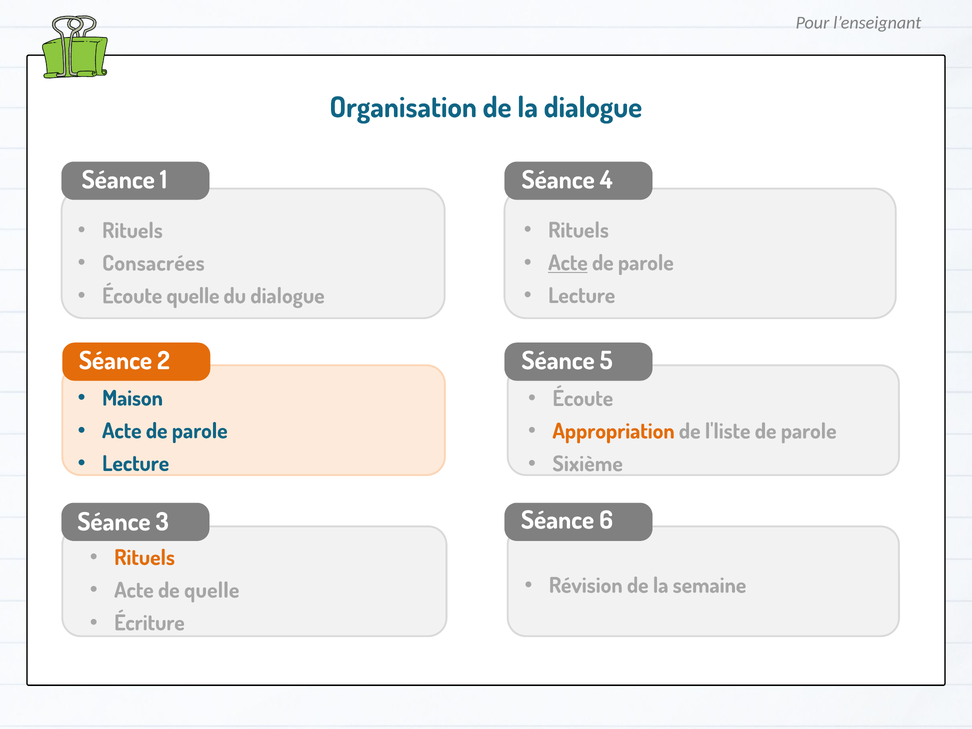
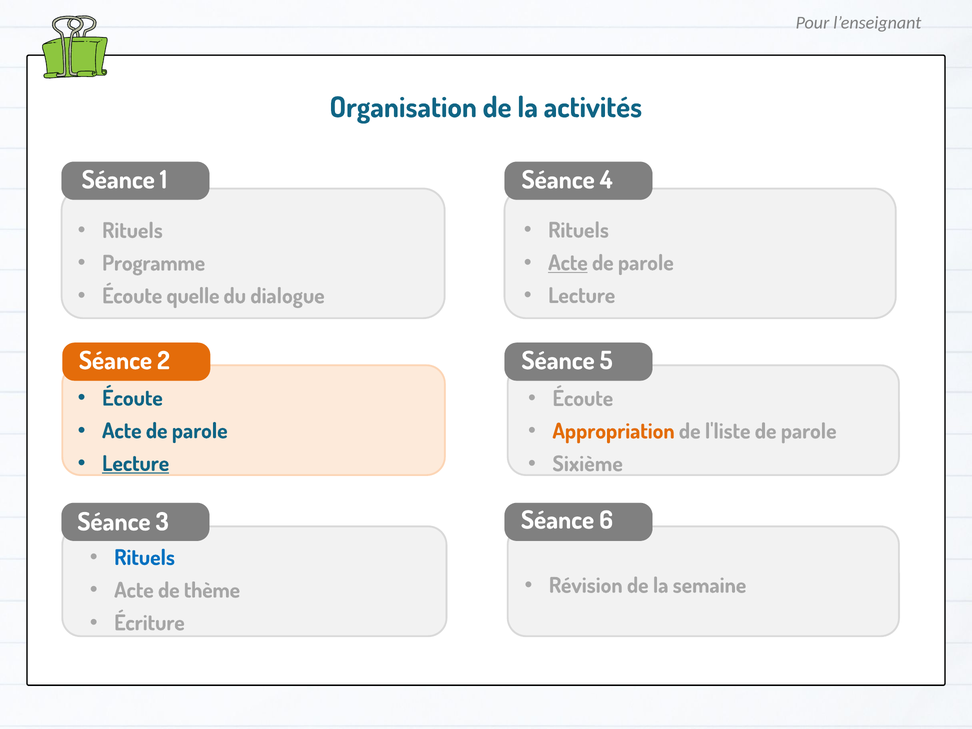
la dialogue: dialogue -> activités
Consacrées: Consacrées -> Programme
Maison at (132, 398): Maison -> Écoute
Lecture at (136, 464) underline: none -> present
Rituels at (145, 558) colour: orange -> blue
de quelle: quelle -> thème
